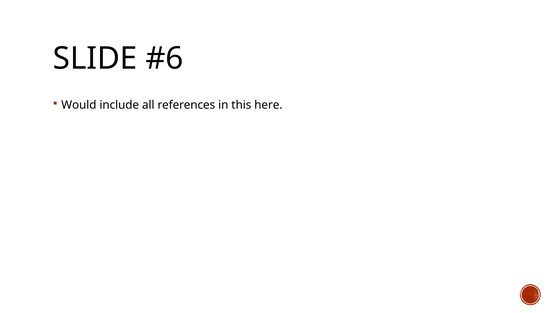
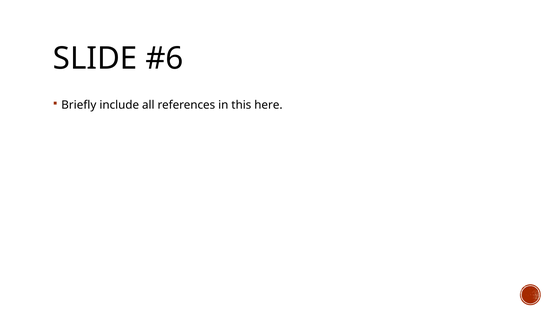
Would: Would -> Briefly
